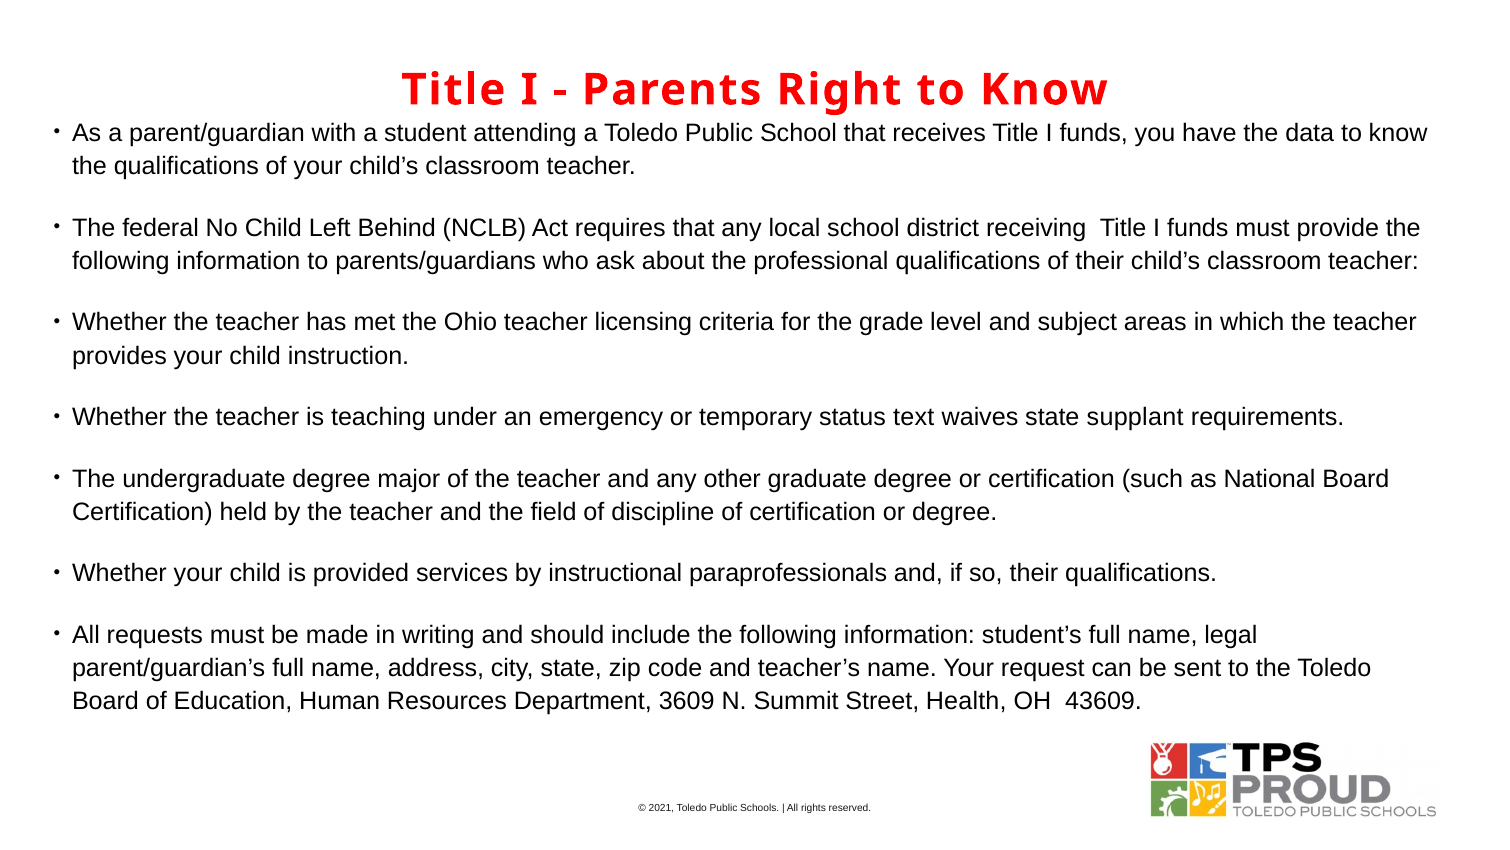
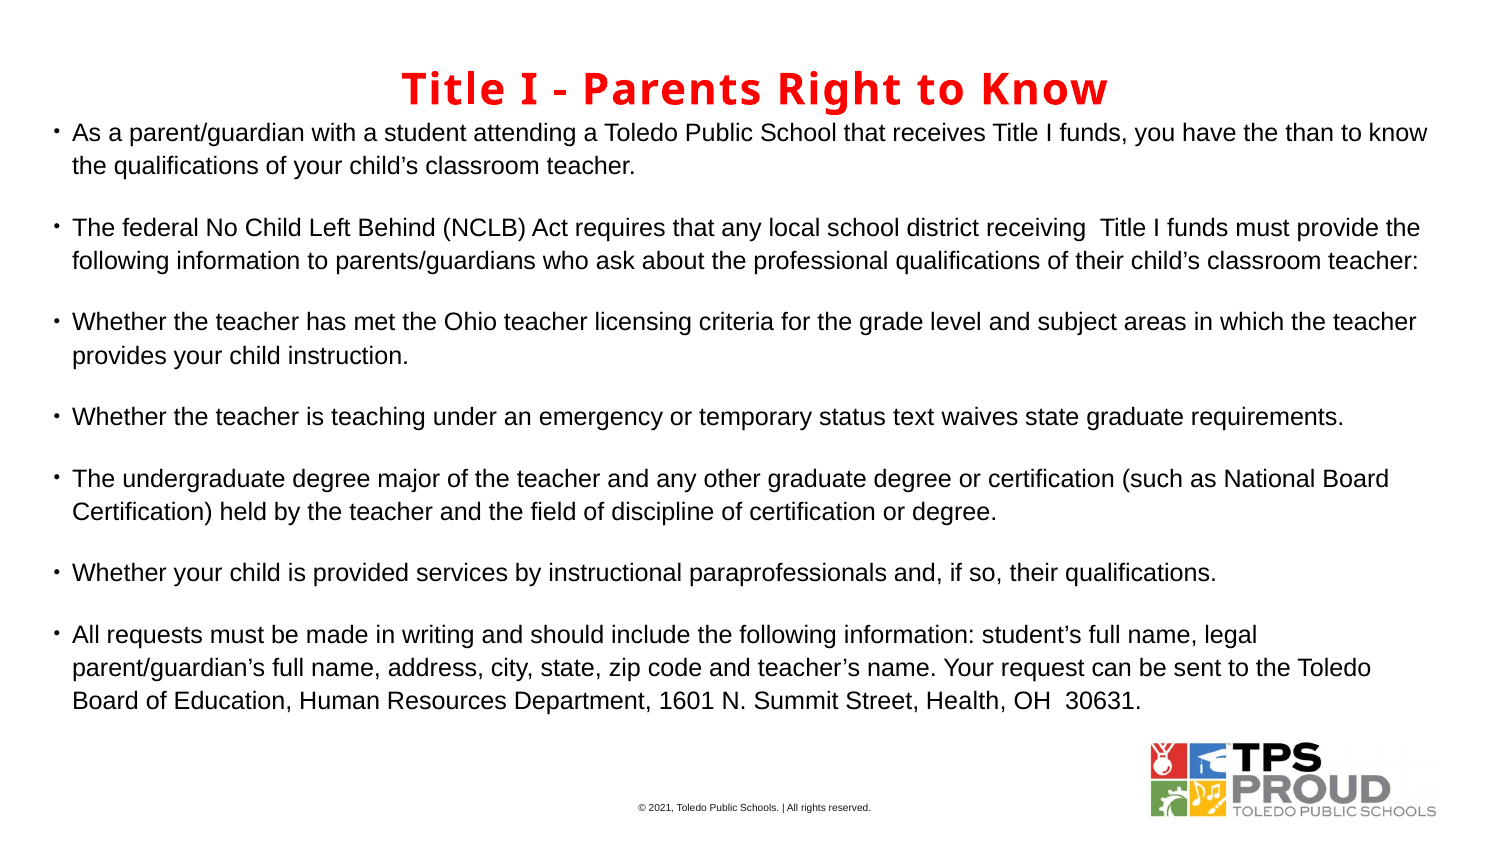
data: data -> than
state supplant: supplant -> graduate
3609: 3609 -> 1601
43609: 43609 -> 30631
